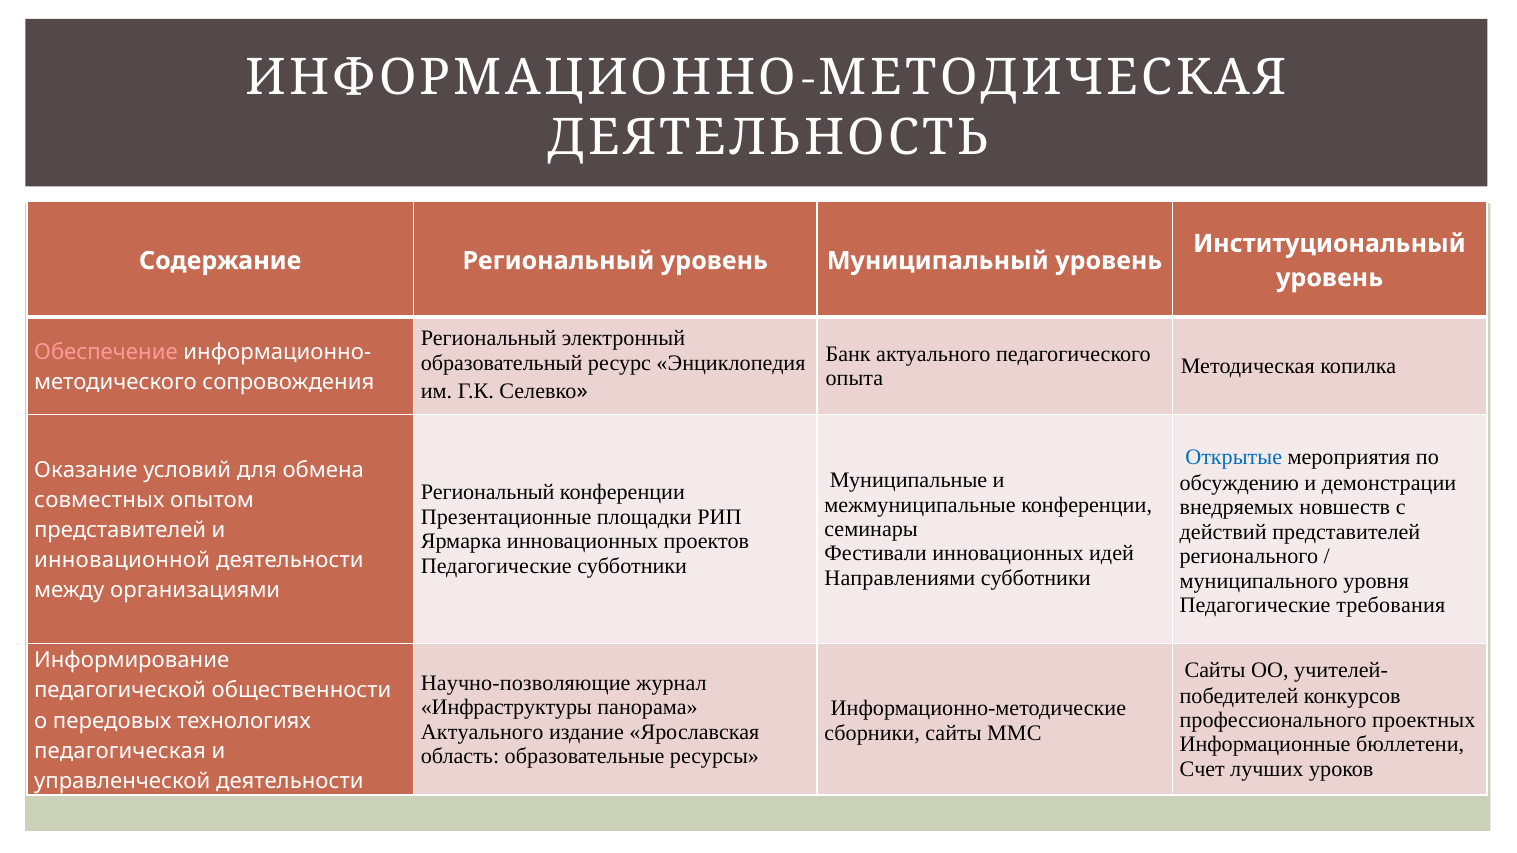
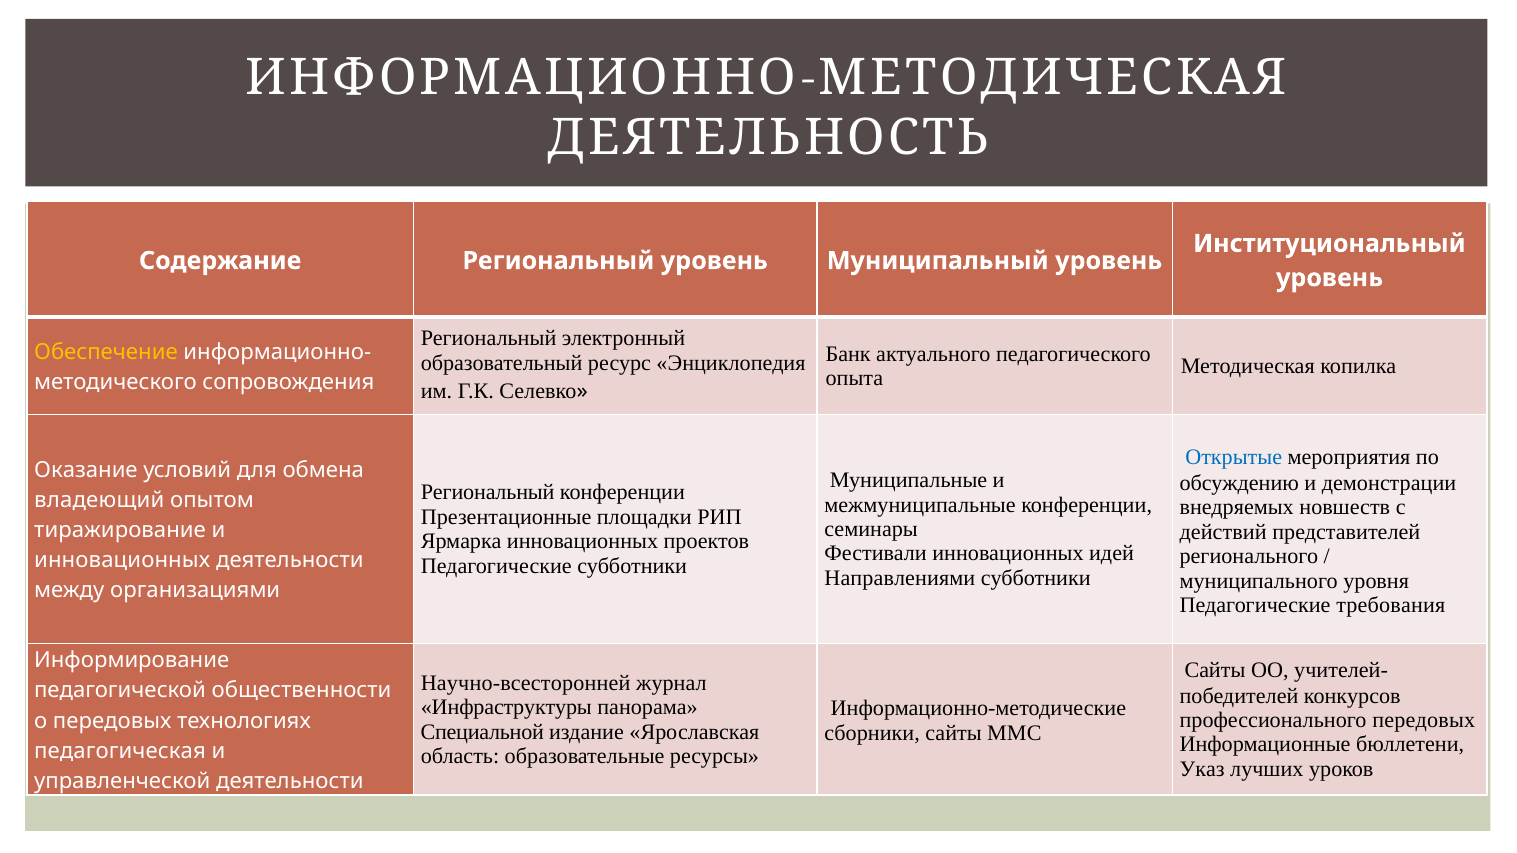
Обеспечение colour: pink -> yellow
совместных: совместных -> владеющий
представителей at (120, 531): представителей -> тиражирование
инновационной at (122, 561): инновационной -> инновационных
Научно-позволяющие: Научно-позволяющие -> Научно-всесторонней
профессионального проектных: проектных -> передовых
Актуального at (482, 732): Актуального -> Специальной
Счет: Счет -> Указ
